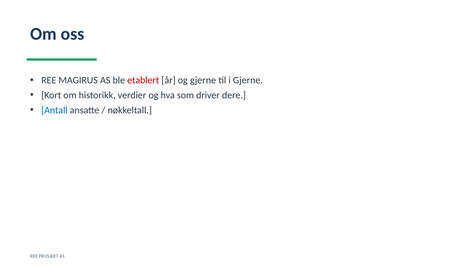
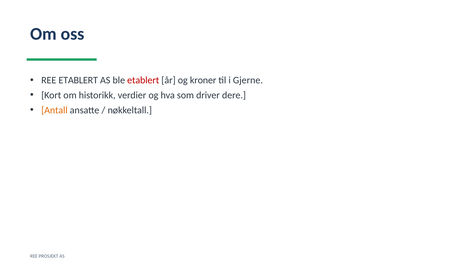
REE MAGIRUS: MAGIRUS -> ETABLERT
og gjerne: gjerne -> kroner
Antall colour: blue -> orange
